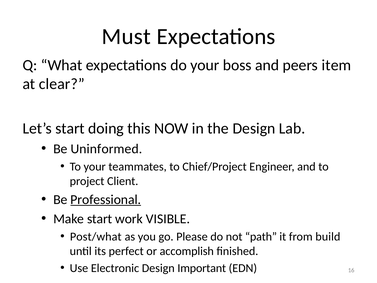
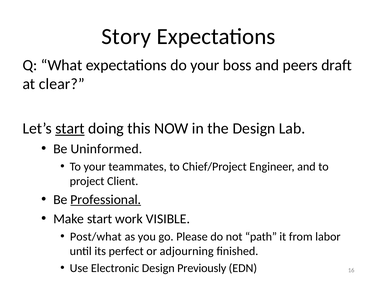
Must: Must -> Story
item: item -> draft
start at (70, 128) underline: none -> present
build: build -> labor
accomplish: accomplish -> adjourning
Important: Important -> Previously
